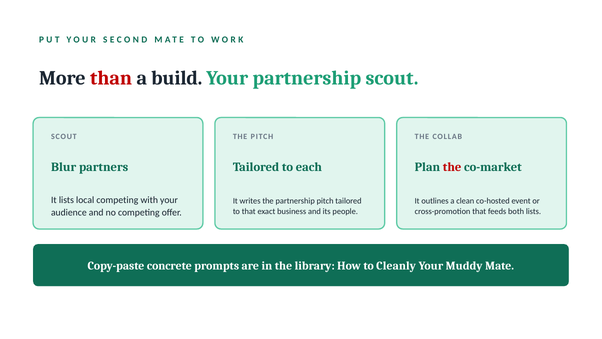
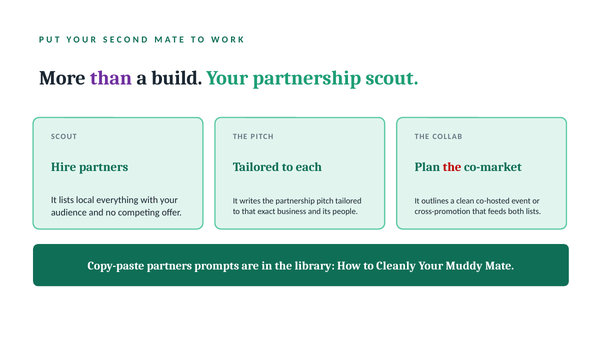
than colour: red -> purple
Blur: Blur -> Hire
local competing: competing -> everything
Copy-paste concrete: concrete -> partners
